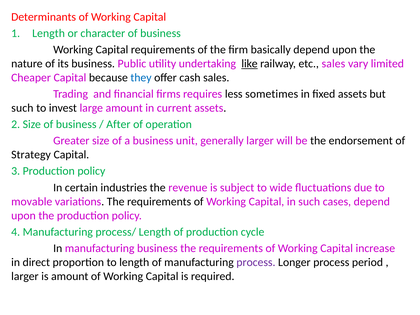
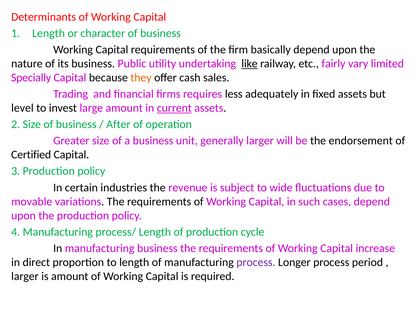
etc sales: sales -> fairly
Cheaper: Cheaper -> Specially
they colour: blue -> orange
sometimes: sometimes -> adequately
such at (22, 108): such -> level
current underline: none -> present
Strategy: Strategy -> Certified
